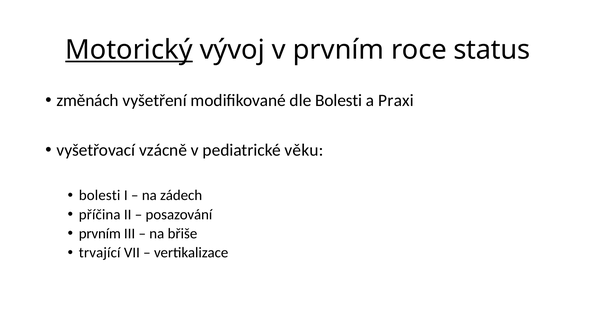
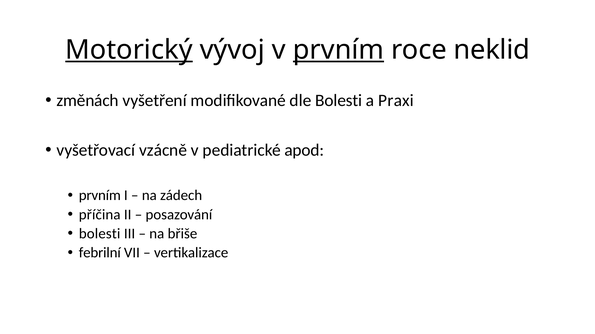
prvním at (338, 50) underline: none -> present
status: status -> neklid
věku: věku -> apod
bolesti at (100, 196): bolesti -> prvním
prvním at (100, 234): prvním -> bolesti
trvající: trvající -> febrilní
